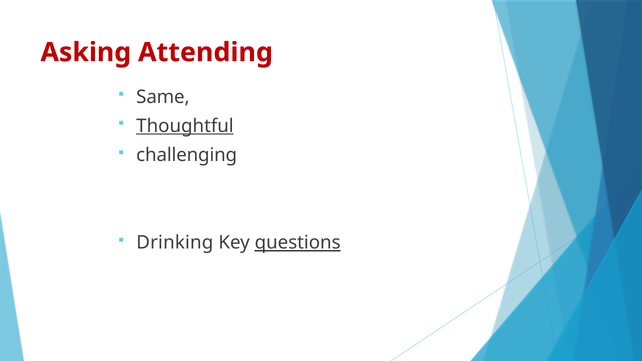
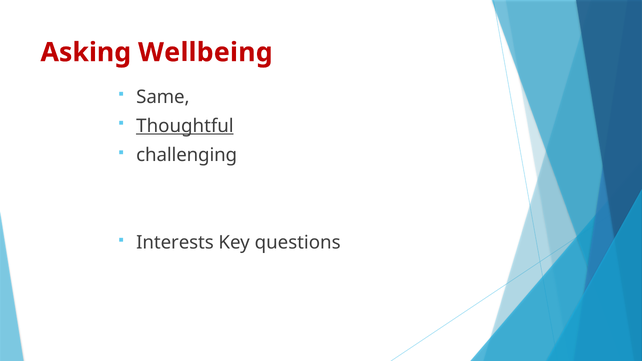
Attending: Attending -> Wellbeing
Drinking: Drinking -> Interests
questions underline: present -> none
